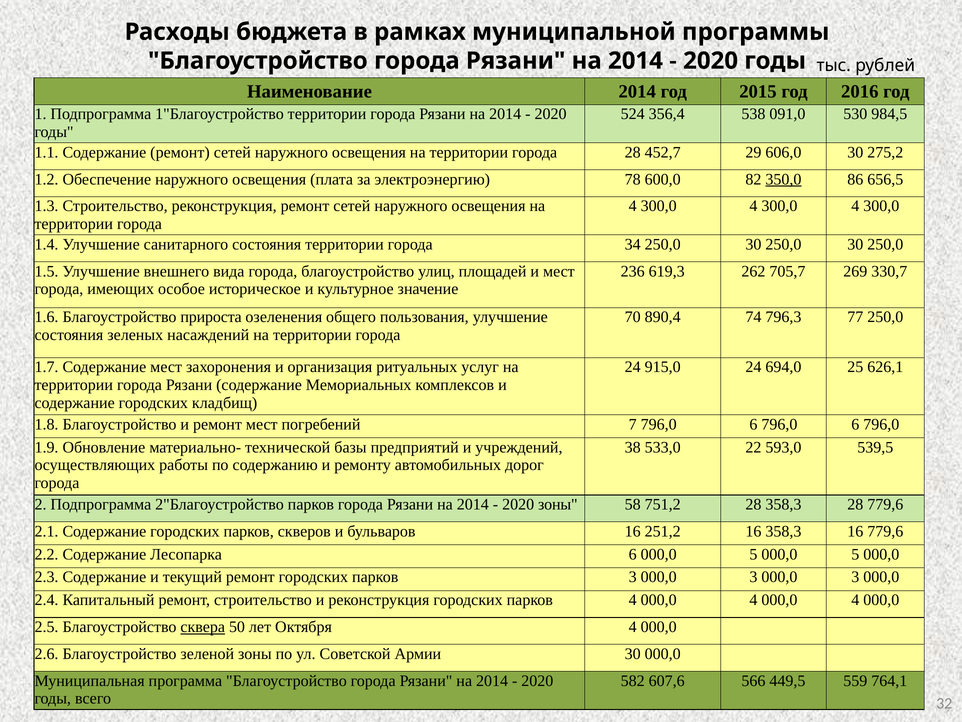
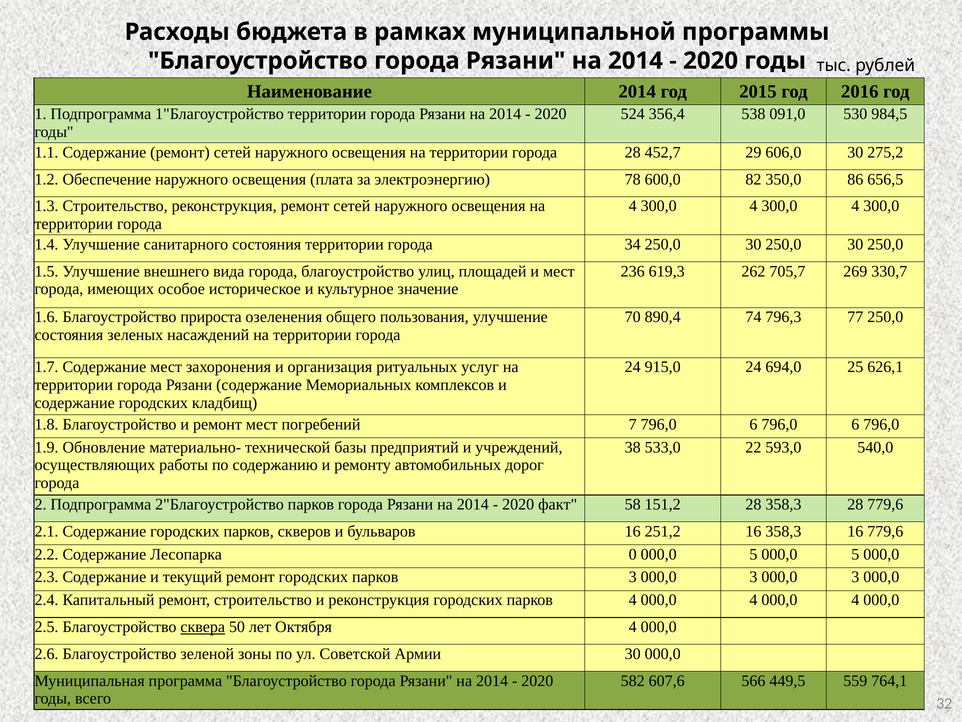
350,0 underline: present -> none
539,5: 539,5 -> 540,0
2020 зоны: зоны -> факт
751,2: 751,2 -> 151,2
Лесопарка 6: 6 -> 0
